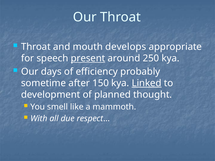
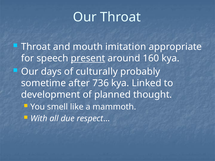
develops: develops -> imitation
250: 250 -> 160
efficiency: efficiency -> culturally
150: 150 -> 736
Linked underline: present -> none
